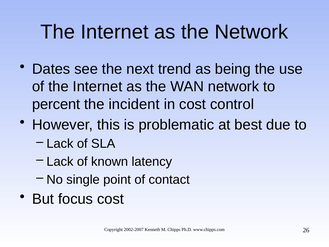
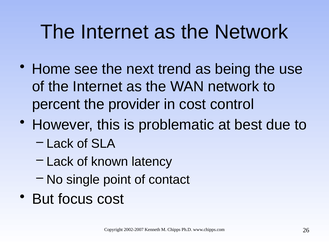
Dates: Dates -> Home
incident: incident -> provider
